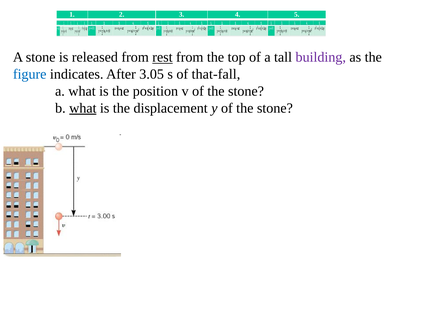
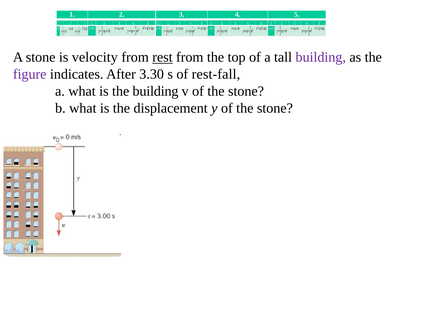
released: released -> velocity
figure colour: blue -> purple
3.05: 3.05 -> 3.30
that-fall: that-fall -> rest-fall
the position: position -> building
what at (83, 108) underline: present -> none
